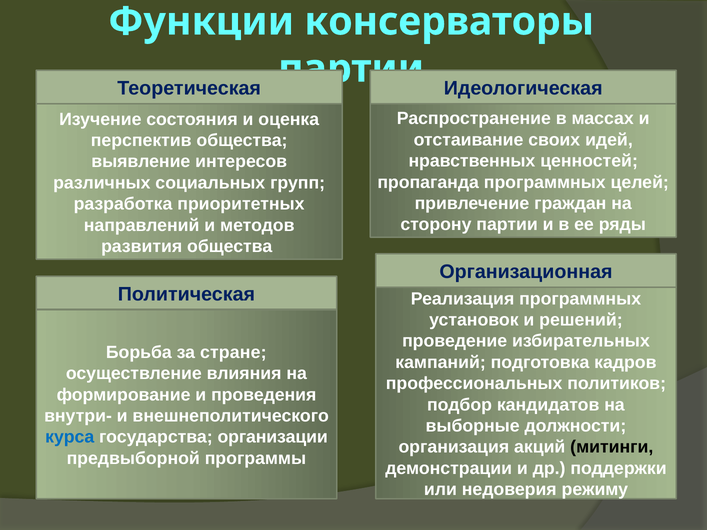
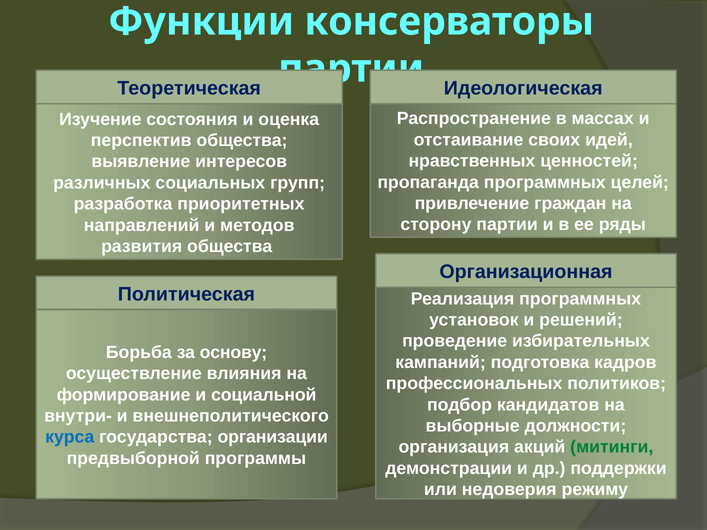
стране: стране -> основу
проведения: проведения -> социальной
митинги colour: black -> green
